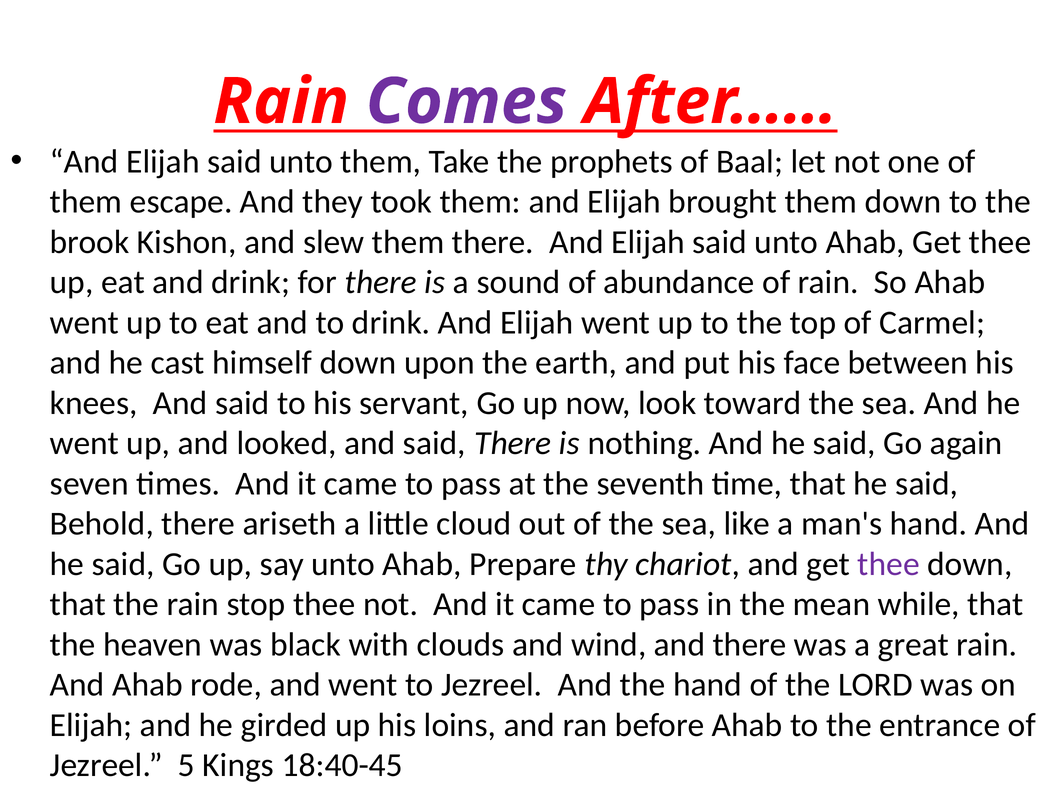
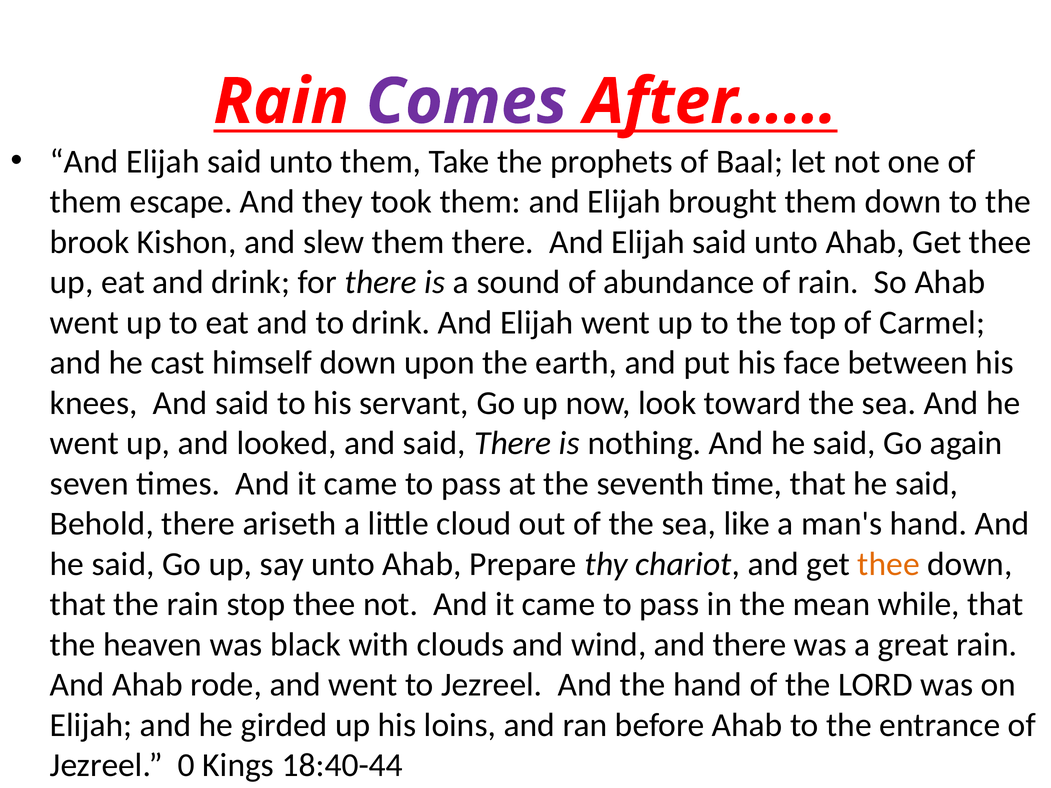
thee at (889, 564) colour: purple -> orange
5: 5 -> 0
18:40-45: 18:40-45 -> 18:40-44
